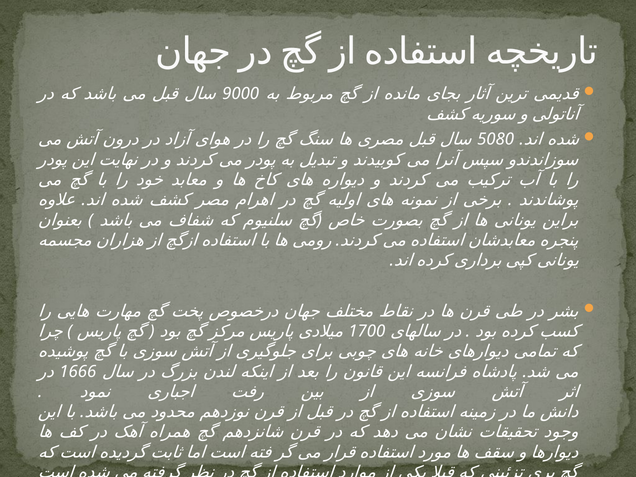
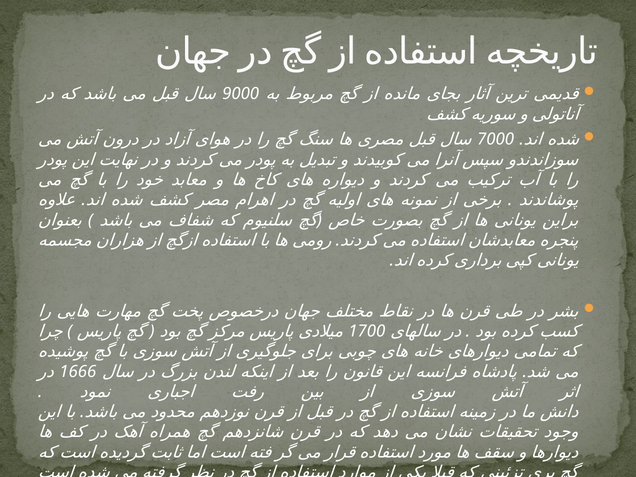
5080: 5080 -> 7000
